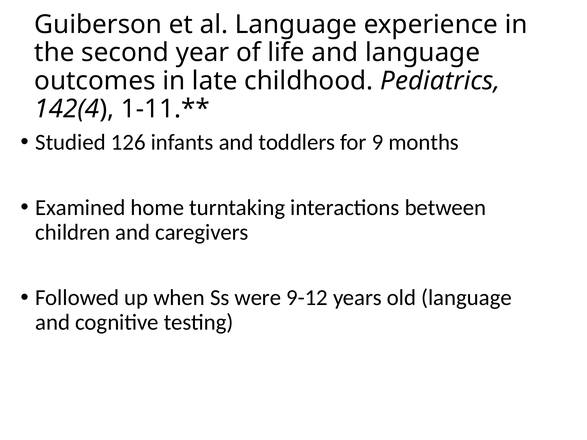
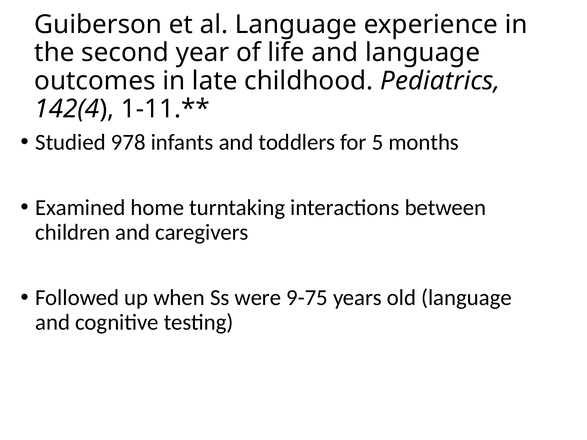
126: 126 -> 978
9: 9 -> 5
9-12: 9-12 -> 9-75
